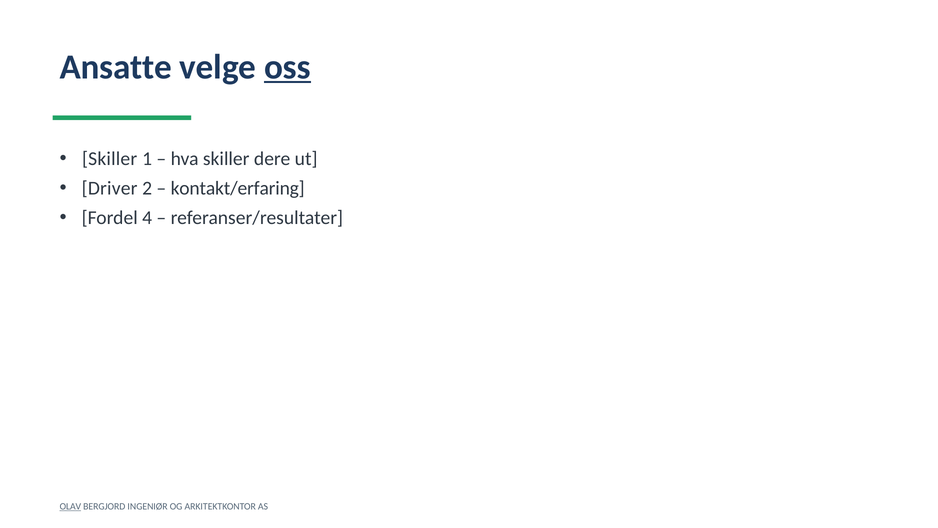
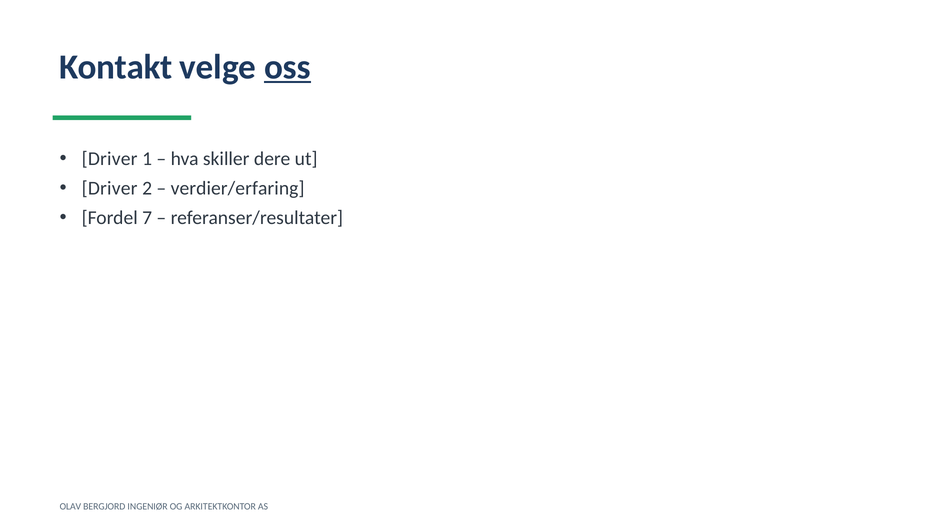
Ansatte: Ansatte -> Kontakt
Skiller at (110, 159): Skiller -> Driver
kontakt/erfaring: kontakt/erfaring -> verdier/erfaring
4: 4 -> 7
OLAV underline: present -> none
